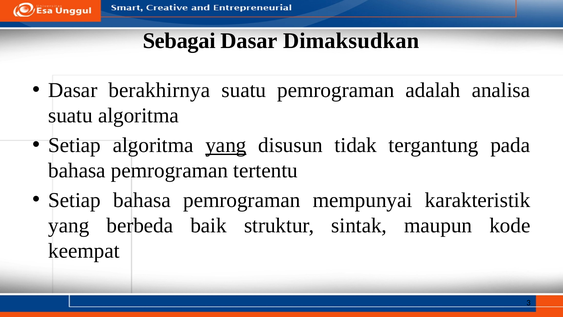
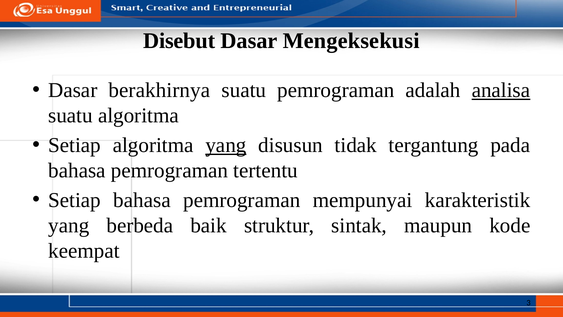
Sebagai: Sebagai -> Disebut
Dimaksudkan: Dimaksudkan -> Mengeksekusi
analisa underline: none -> present
